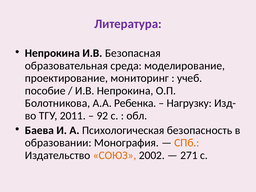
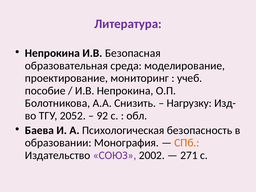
Ребенка: Ребенка -> Снизить
2011: 2011 -> 2052
СОЮЗ colour: orange -> purple
